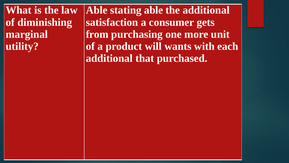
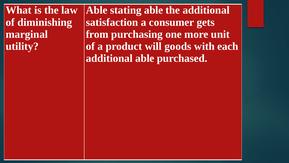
wants: wants -> goods
additional that: that -> able
